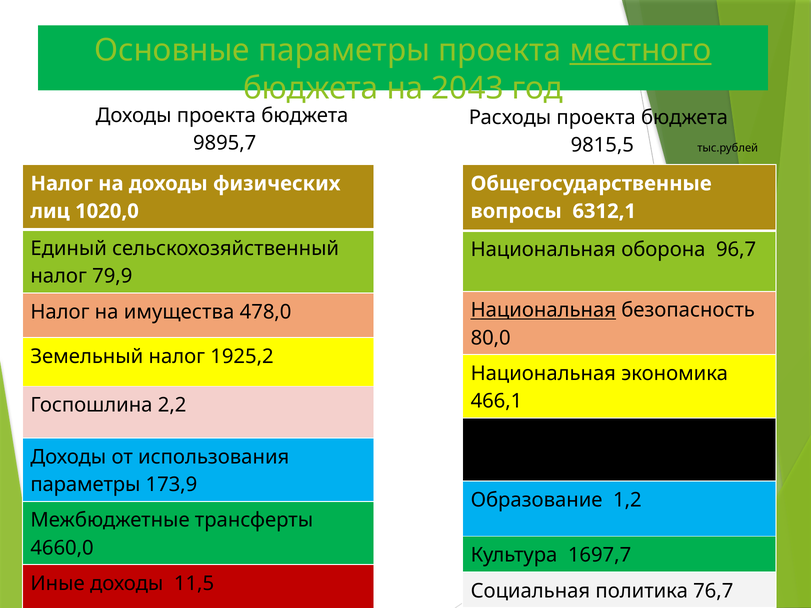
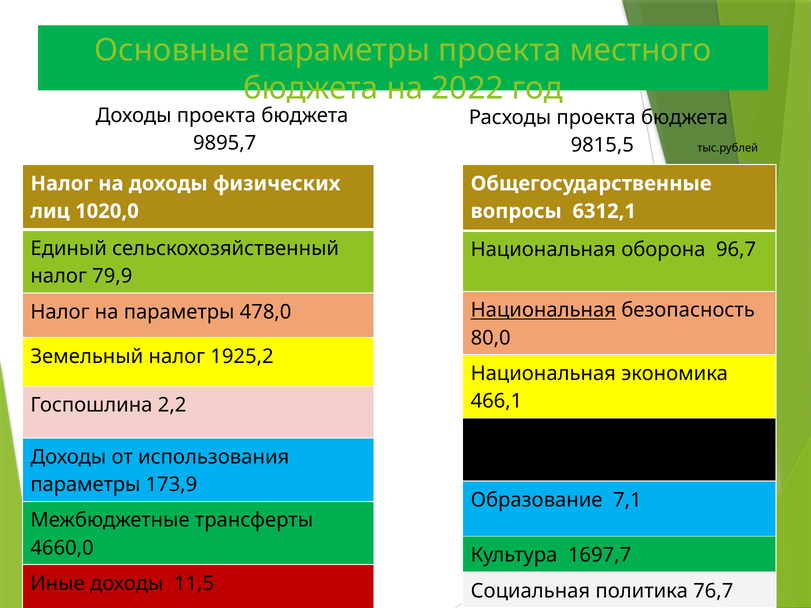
местного underline: present -> none
2043: 2043 -> 2022
на имущества: имущества -> параметры
1,2: 1,2 -> 7,1
